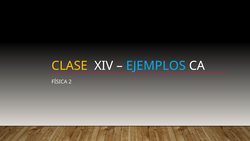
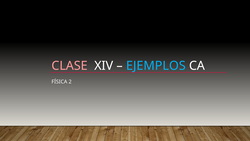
CLASE colour: yellow -> pink
